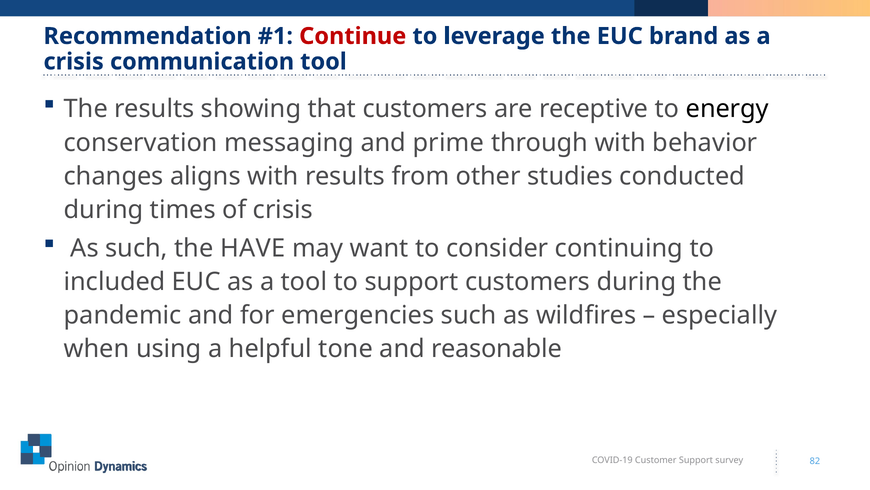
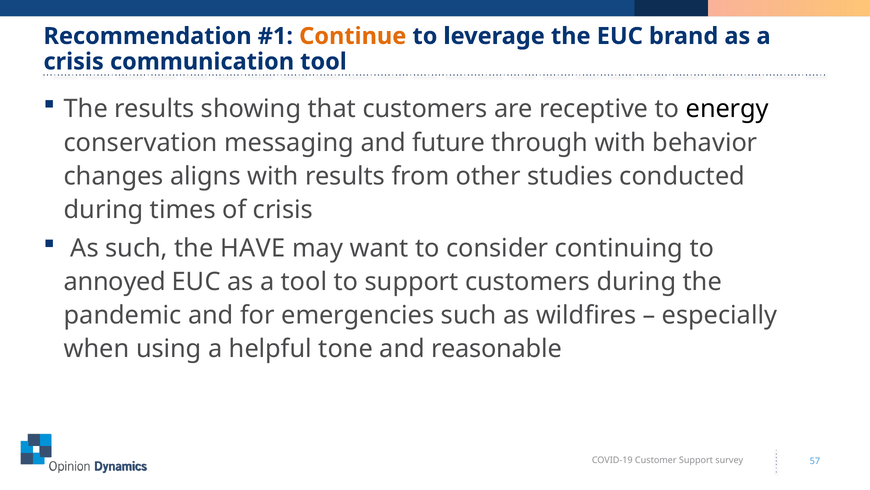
Continue colour: red -> orange
prime: prime -> future
included: included -> annoyed
82: 82 -> 57
